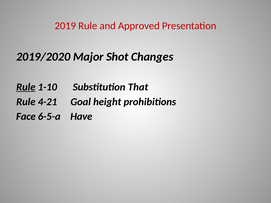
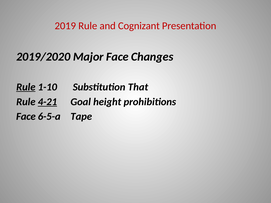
Approved: Approved -> Cognizant
Major Shot: Shot -> Face
4-21 underline: none -> present
Have: Have -> Tape
